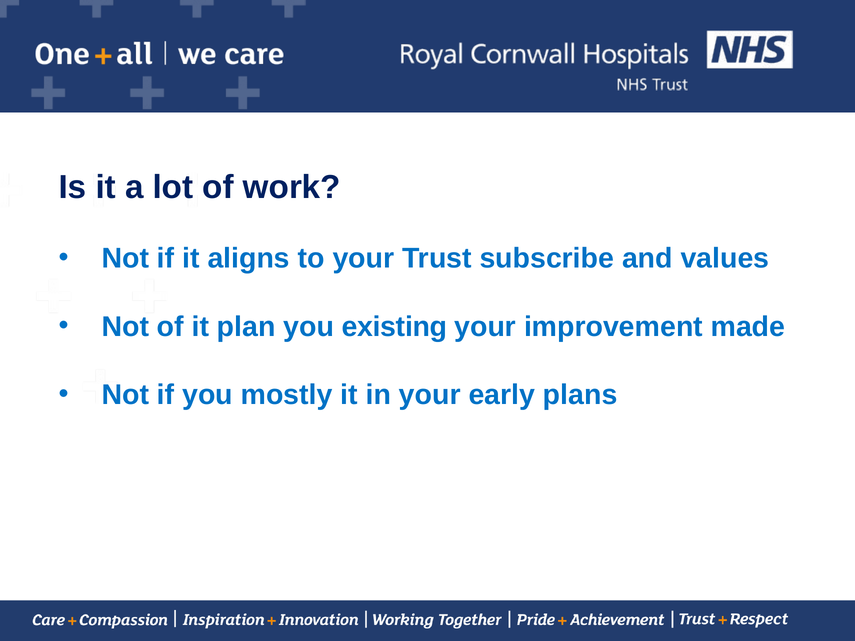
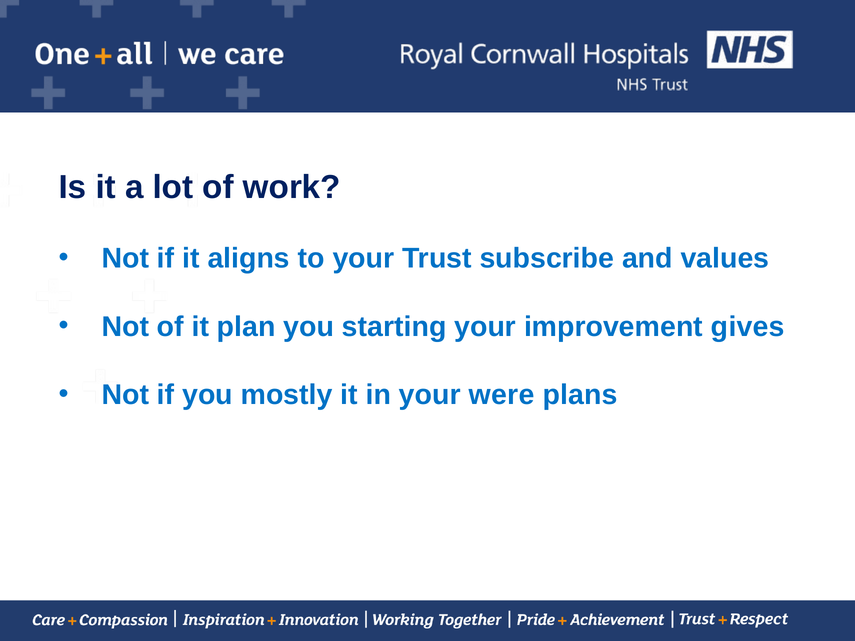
existing: existing -> starting
made: made -> gives
early: early -> were
